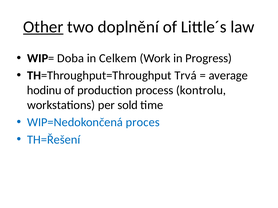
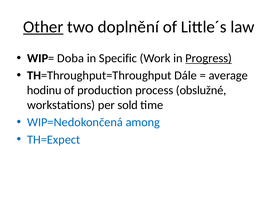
Celkem: Celkem -> Specific
Progress underline: none -> present
Trvá: Trvá -> Dále
kontrolu: kontrolu -> obslužné
proces: proces -> among
TH=Řešení: TH=Řešení -> TH=Expect
